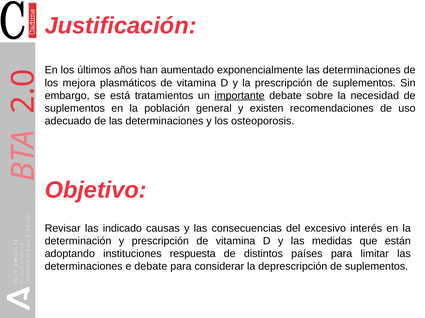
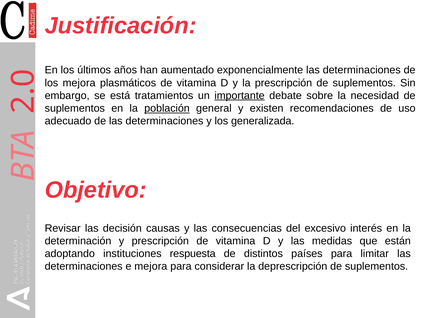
población underline: none -> present
osteoporosis: osteoporosis -> generalizada
indicado: indicado -> decisión
e debate: debate -> mejora
